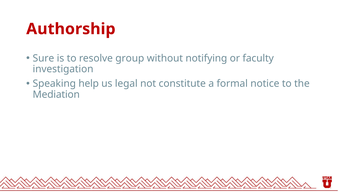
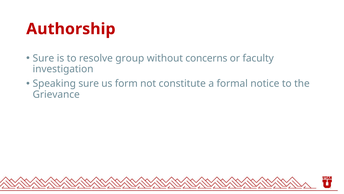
notifying: notifying -> concerns
Speaking help: help -> sure
legal: legal -> form
Mediation: Mediation -> Grievance
